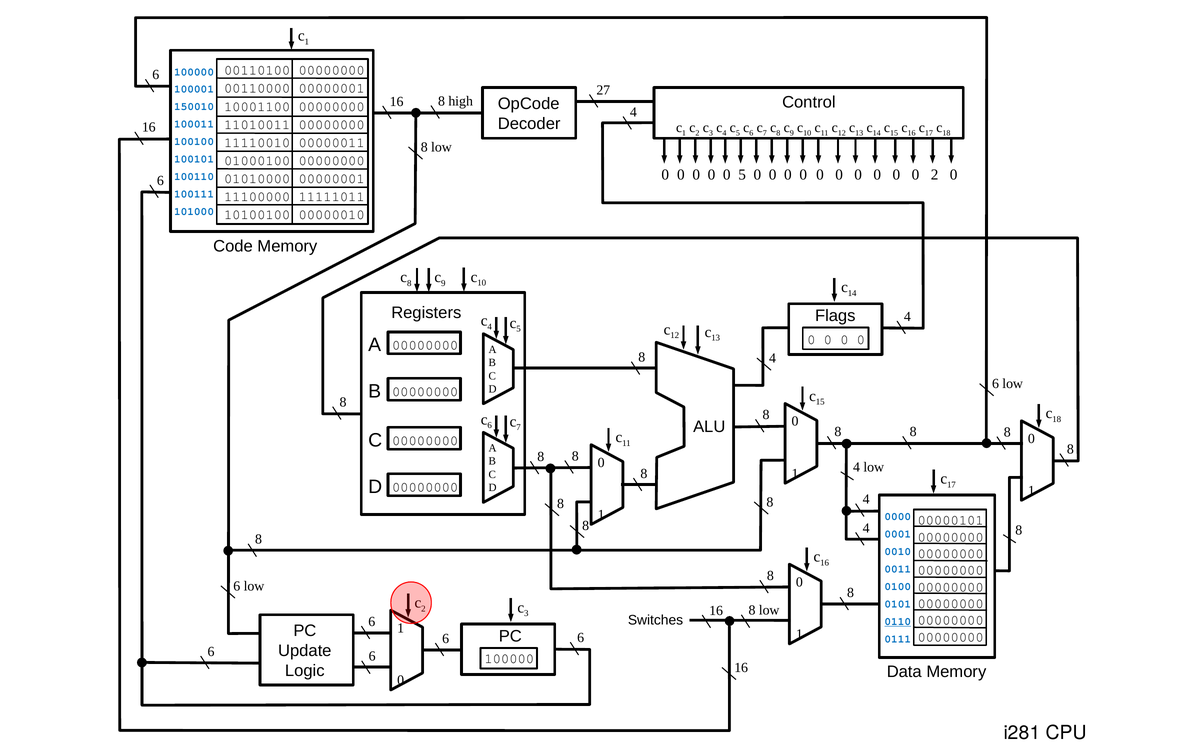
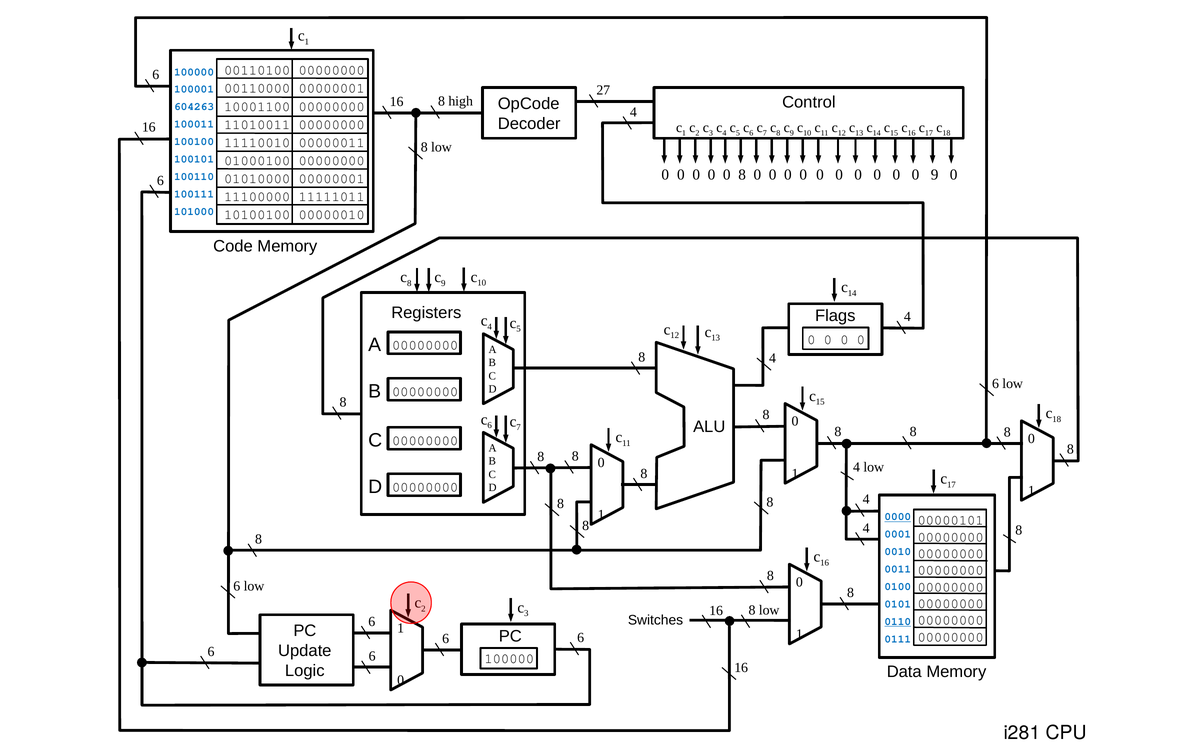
150010: 150010 -> 604263
0 5: 5 -> 8
0 2: 2 -> 9
0000 underline: none -> present
